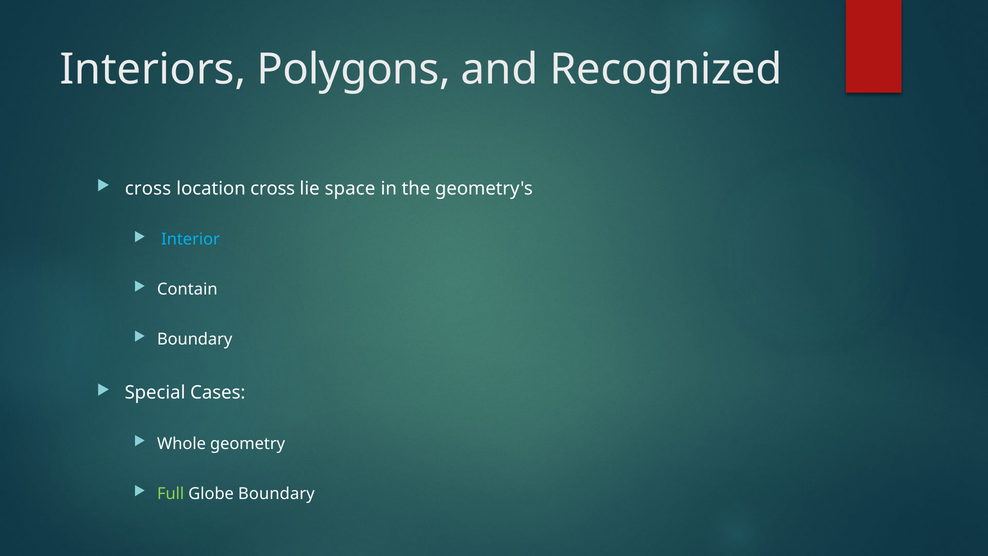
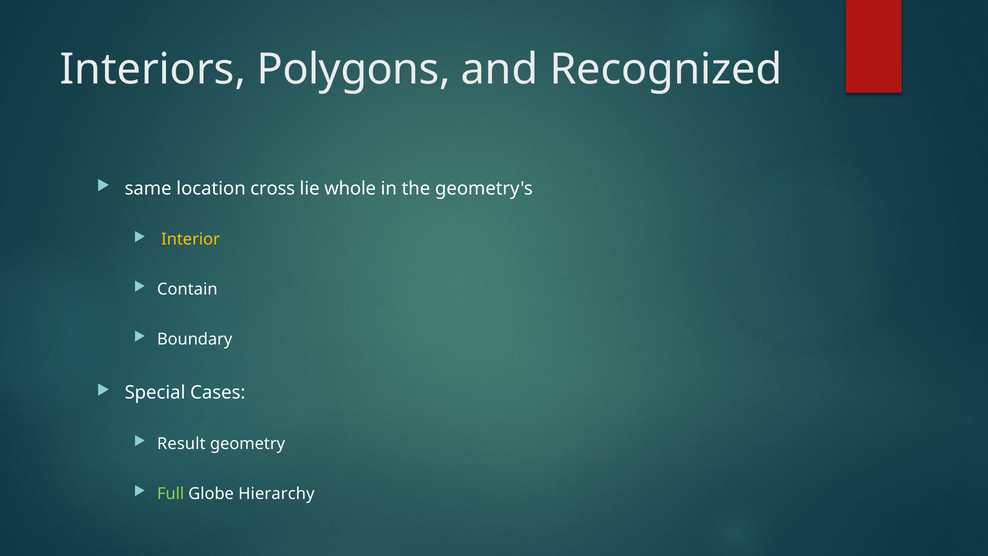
cross at (148, 189): cross -> same
space: space -> whole
Interior colour: light blue -> yellow
Whole: Whole -> Result
Globe Boundary: Boundary -> Hierarchy
